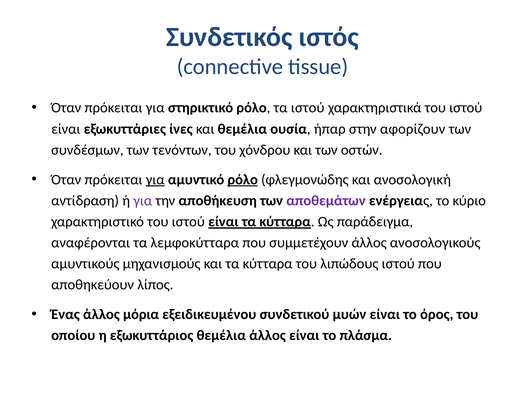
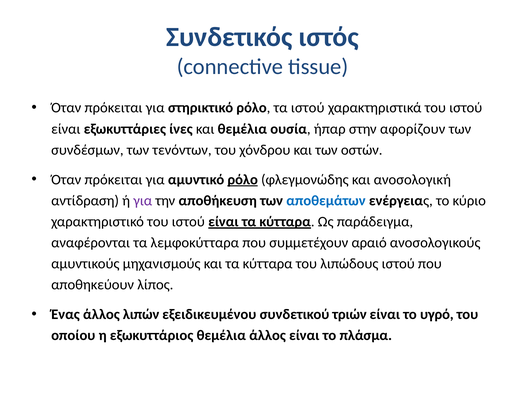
για at (155, 180) underline: present -> none
αποθεμάτων colour: purple -> blue
συμμετέχουν άλλος: άλλος -> αραιό
μόρια: μόρια -> λιπών
μυών: μυών -> τριών
όρος: όρος -> υγρό
